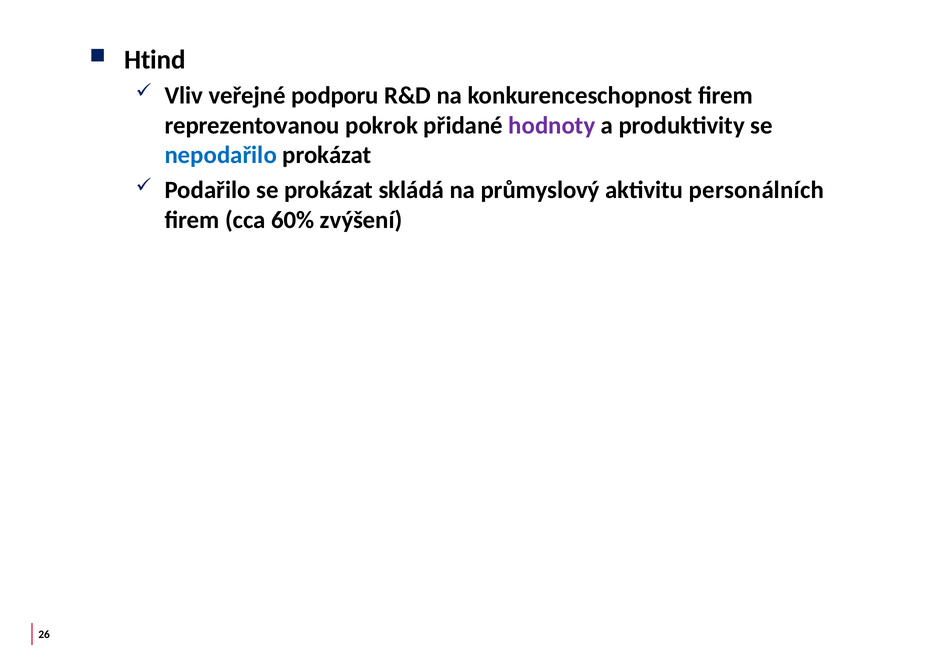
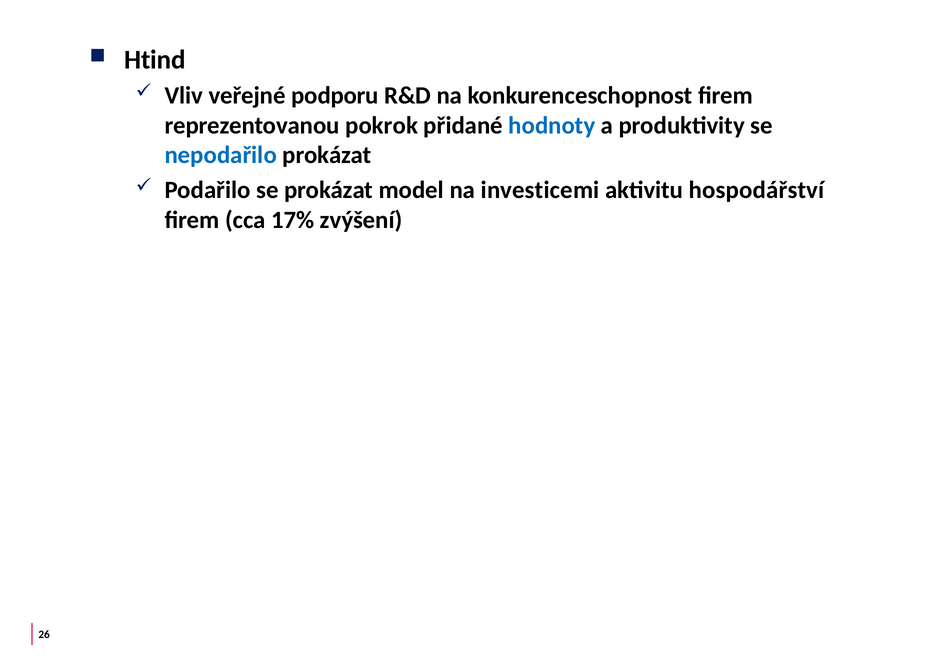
hodnoty colour: purple -> blue
skládá: skládá -> model
průmyslový: průmyslový -> investicemi
personálních: personálních -> hospodářství
60%: 60% -> 17%
